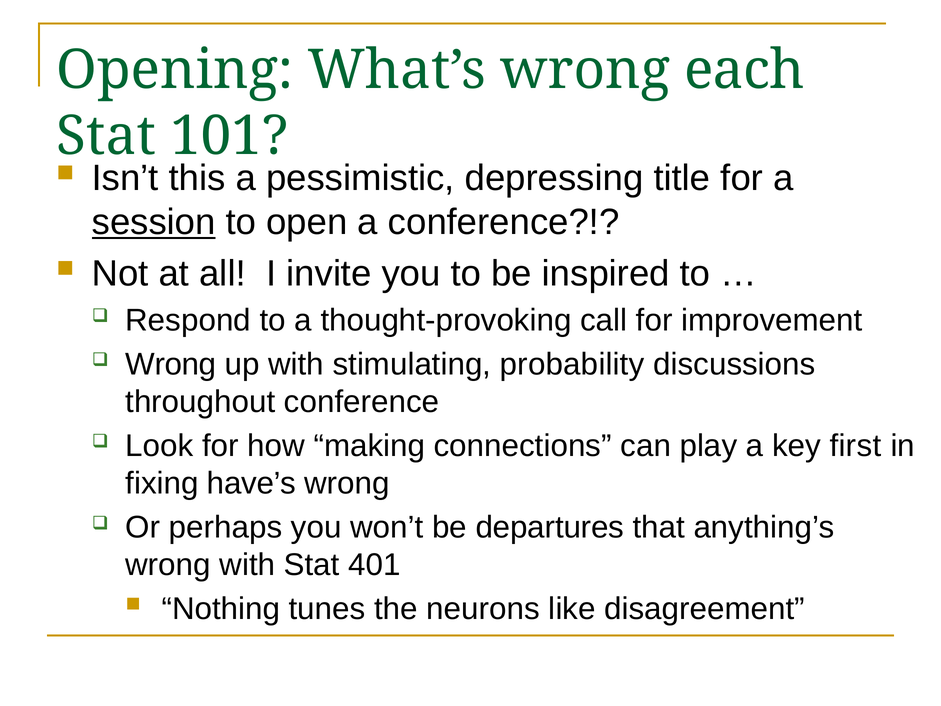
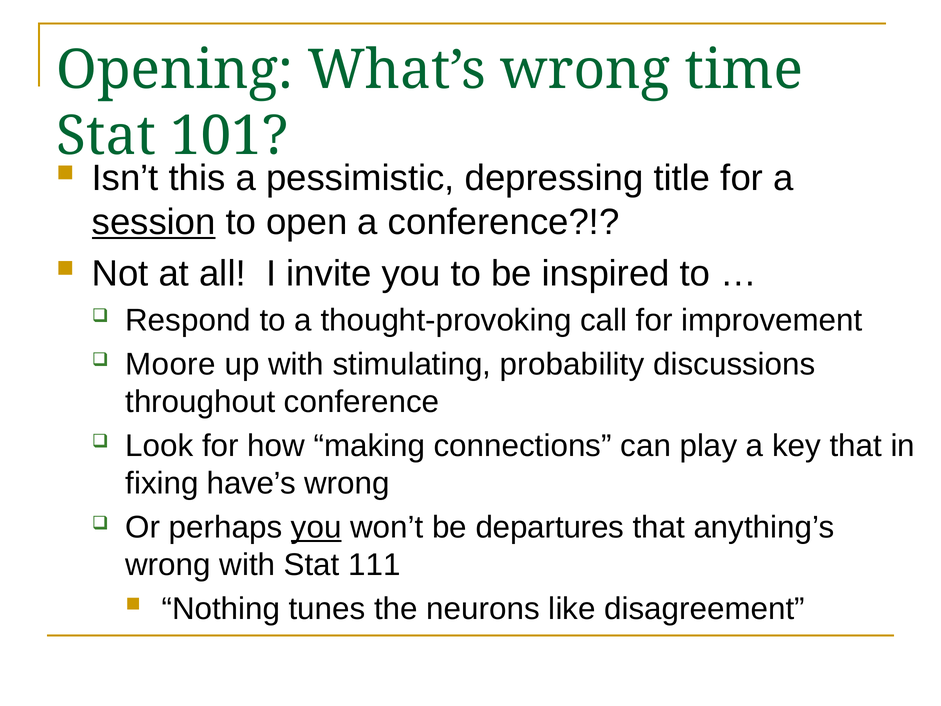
each: each -> time
Wrong at (171, 364): Wrong -> Moore
key first: first -> that
you at (316, 527) underline: none -> present
401: 401 -> 111
